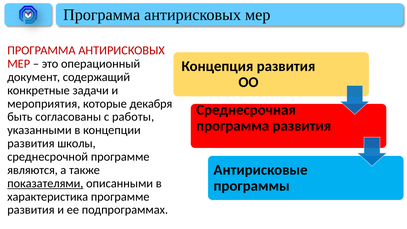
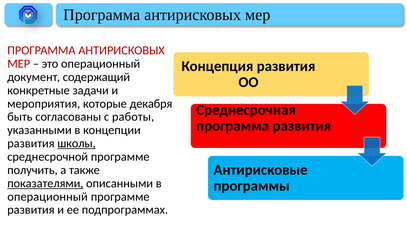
школы underline: none -> present
являются: являются -> получить
характеристика at (48, 197): характеристика -> операционный
